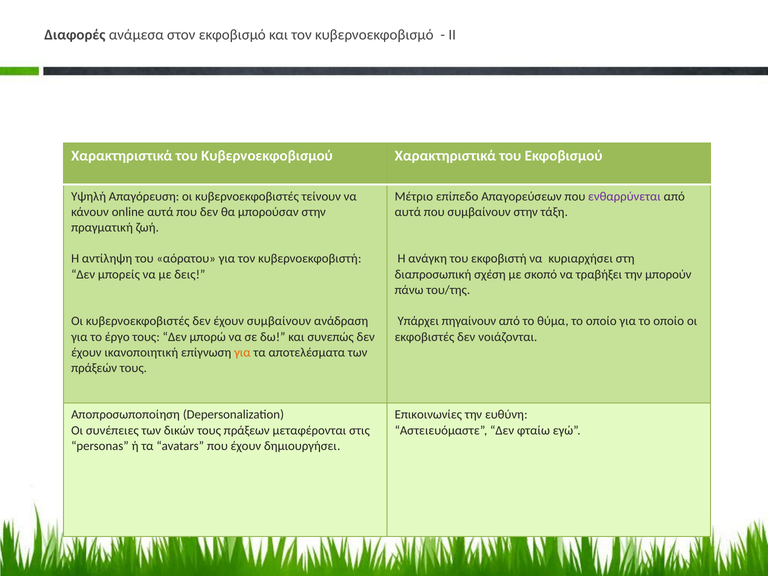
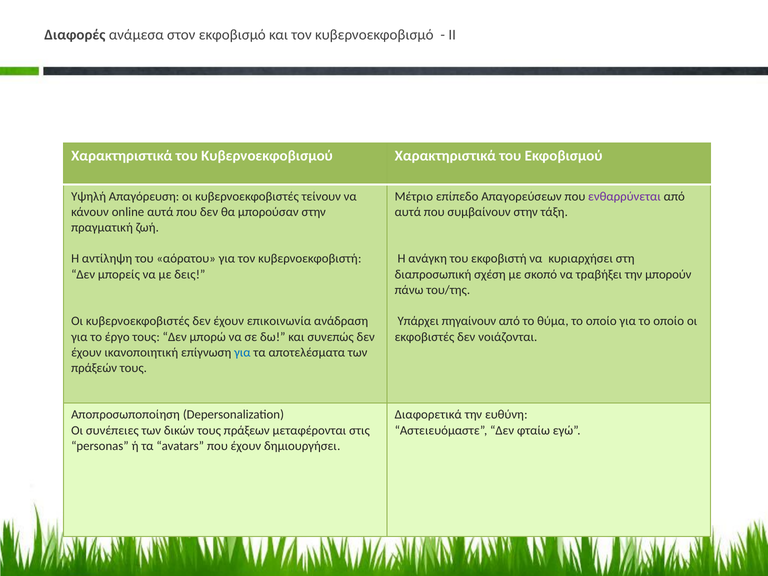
έχουν συμβαίνουν: συμβαίνουν -> επικοινωνία
για at (242, 352) colour: orange -> blue
Επικοινωνίες: Επικοινωνίες -> Διαφορετικά
